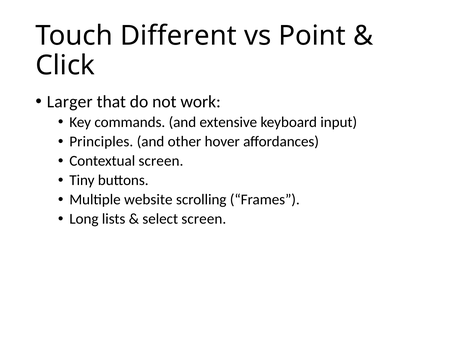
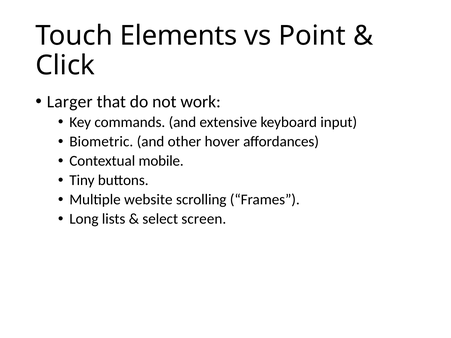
Different: Different -> Elements
Principles: Principles -> Biometric
Contextual screen: screen -> mobile
